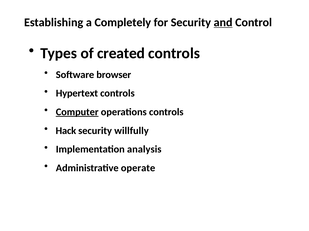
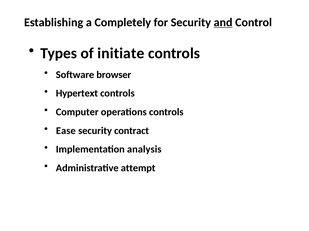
created: created -> initiate
Computer underline: present -> none
Hack: Hack -> Ease
willfully: willfully -> contract
operate: operate -> attempt
